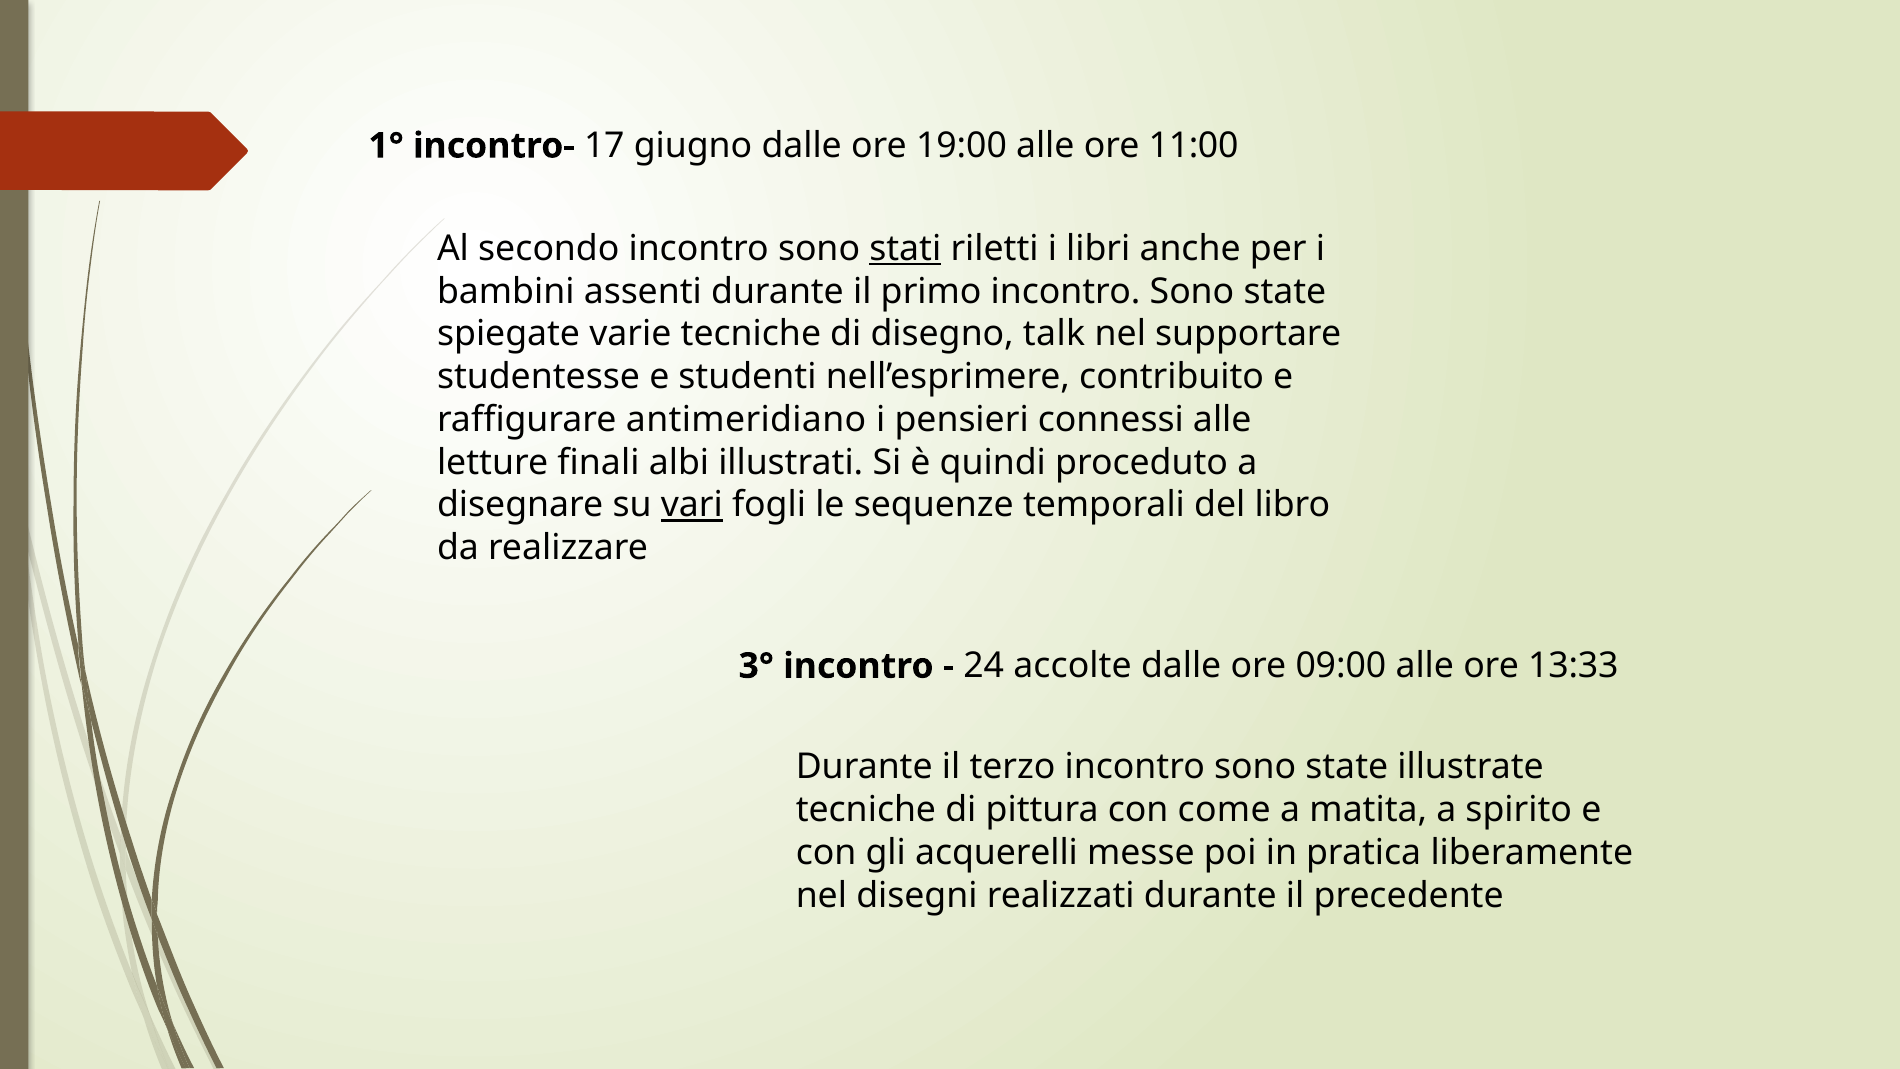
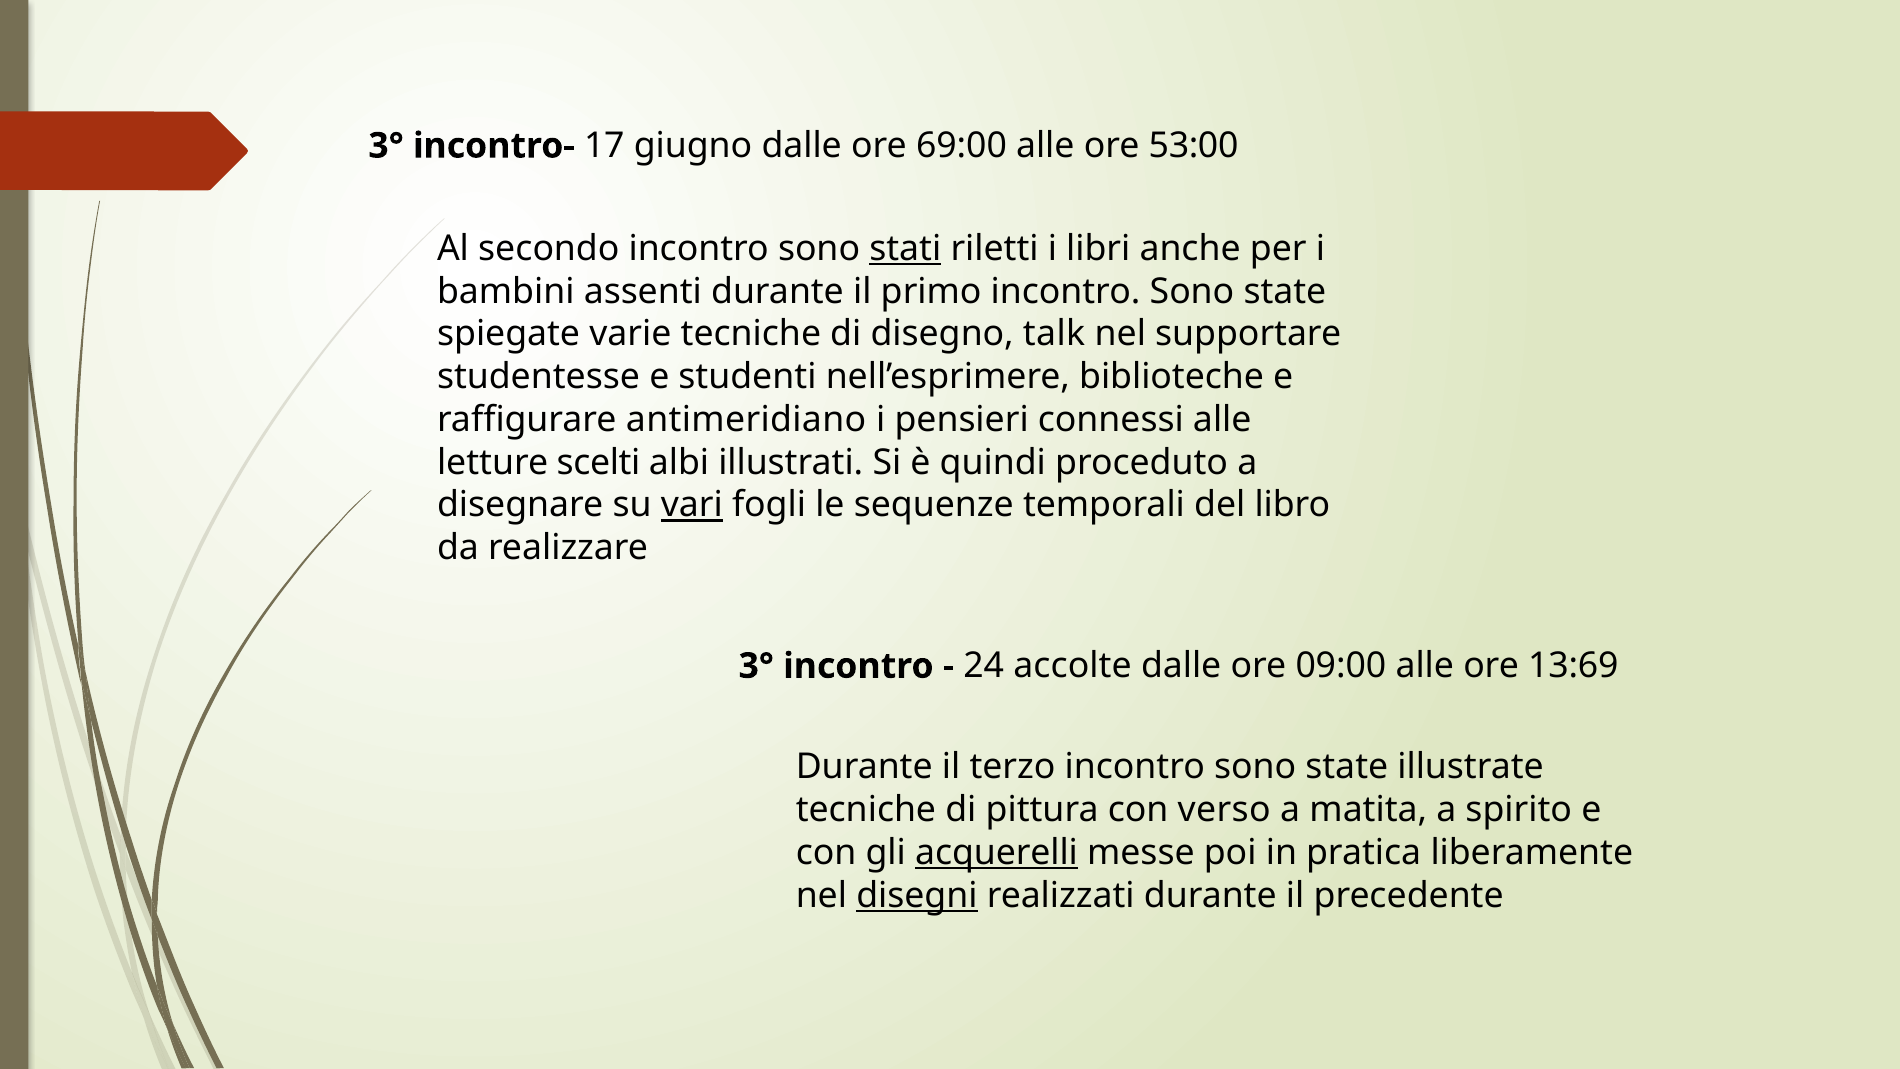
1° at (386, 146): 1° -> 3°
19:00: 19:00 -> 69:00
11:00: 11:00 -> 53:00
contribuito: contribuito -> biblioteche
finali: finali -> scelti
13:33: 13:33 -> 13:69
come: come -> verso
acquerelli underline: none -> present
disegni underline: none -> present
